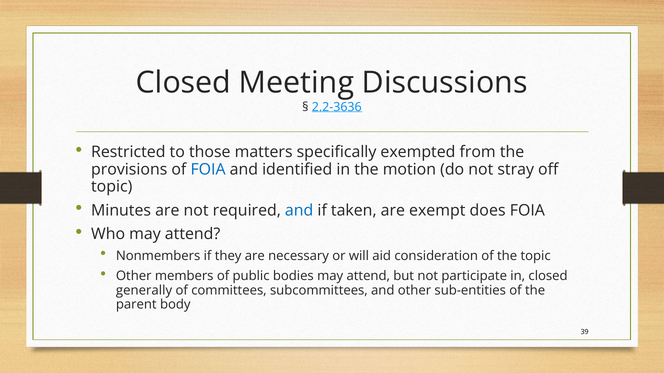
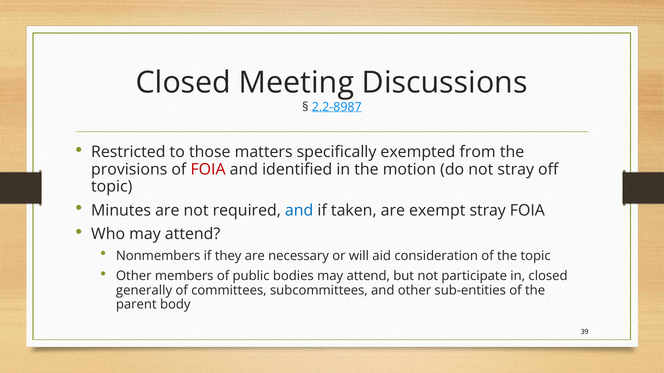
2.2-3636: 2.2-3636 -> 2.2-8987
FOIA at (208, 170) colour: blue -> red
exempt does: does -> stray
